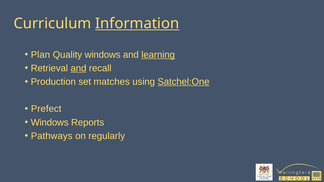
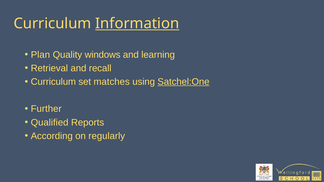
learning underline: present -> none
and at (78, 68) underline: present -> none
Production at (53, 82): Production -> Curriculum
Prefect: Prefect -> Further
Windows at (50, 123): Windows -> Qualified
Pathways: Pathways -> According
